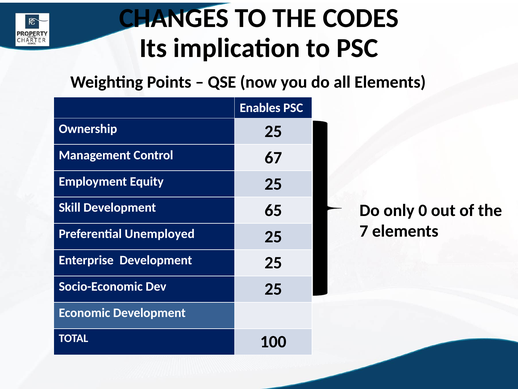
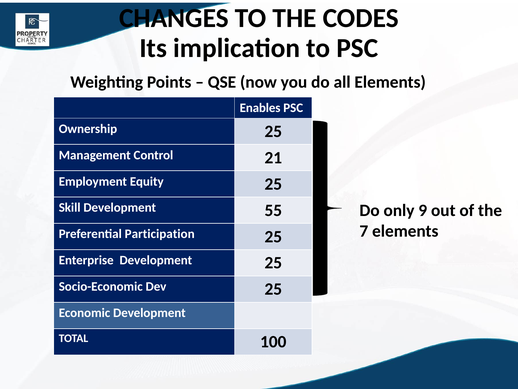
67: 67 -> 21
65: 65 -> 55
0: 0 -> 9
Unemployed: Unemployed -> Participation
